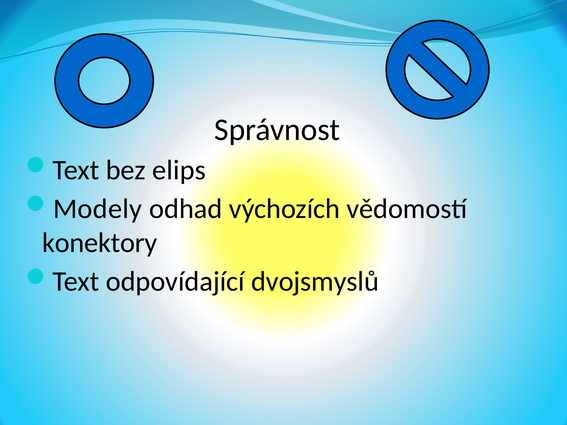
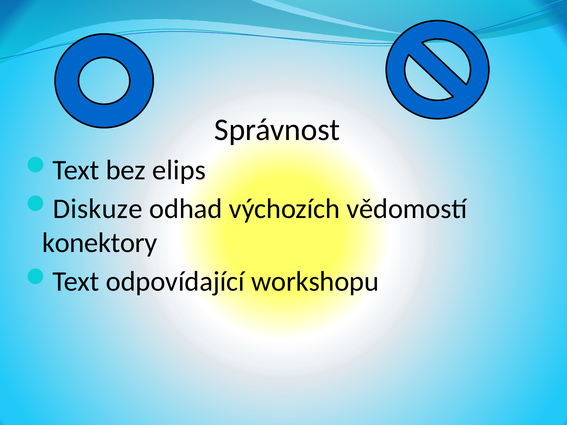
Modely: Modely -> Diskuze
dvojsmyslů: dvojsmyslů -> workshopu
